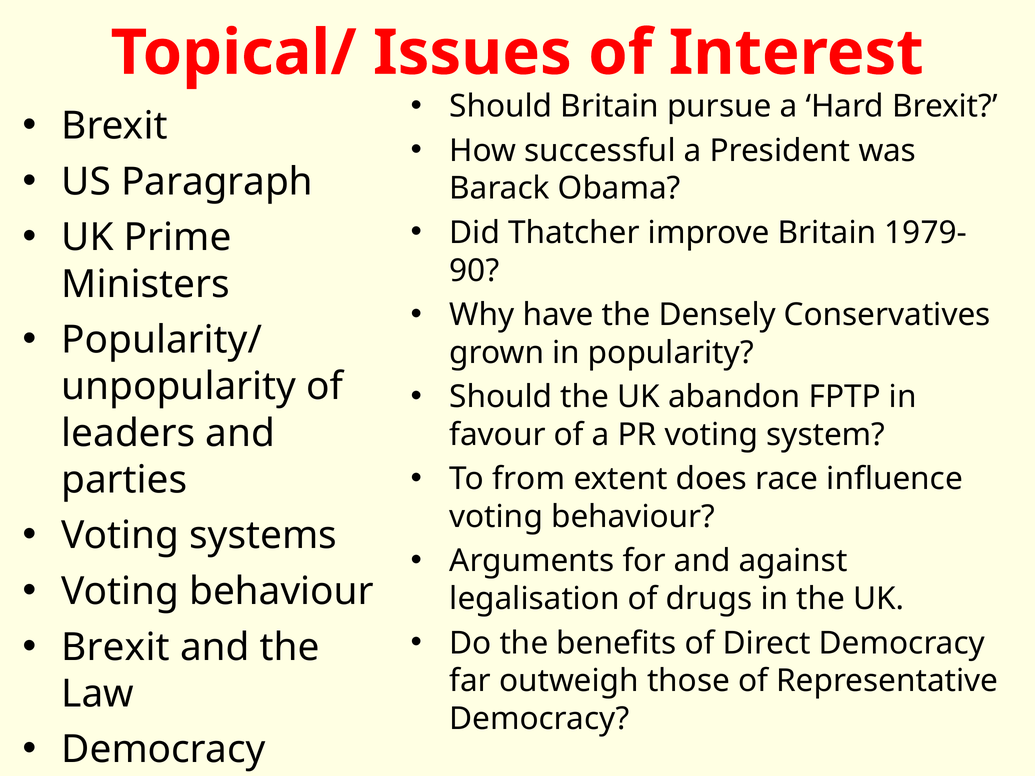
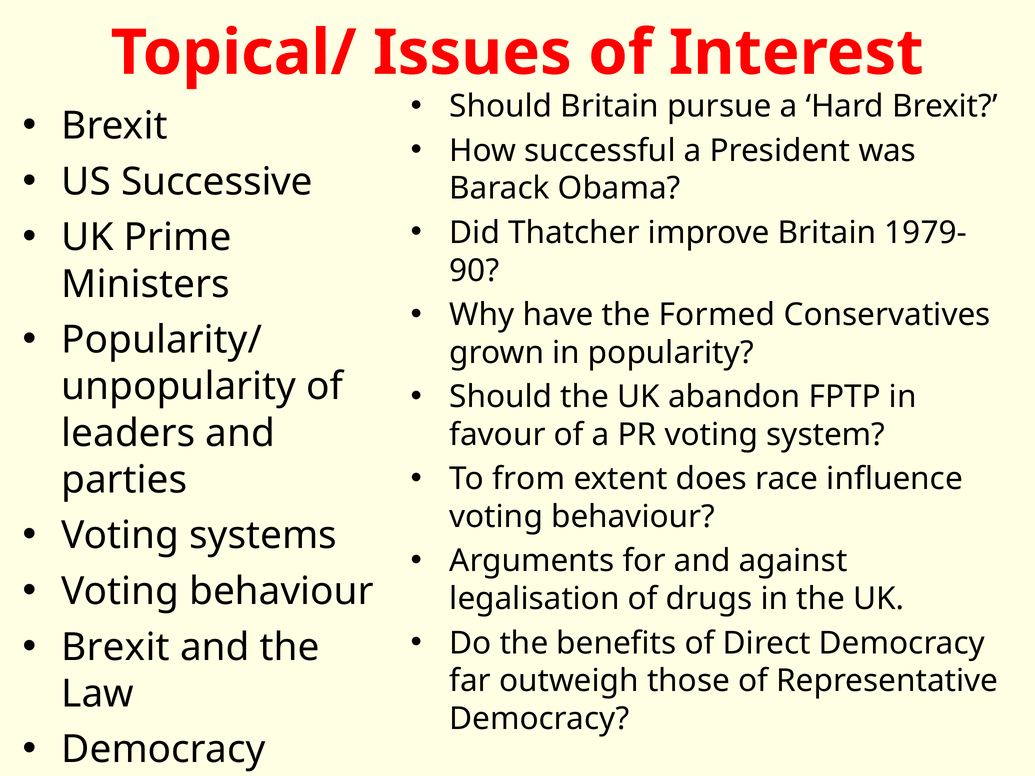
Paragraph: Paragraph -> Successive
Densely: Densely -> Formed
